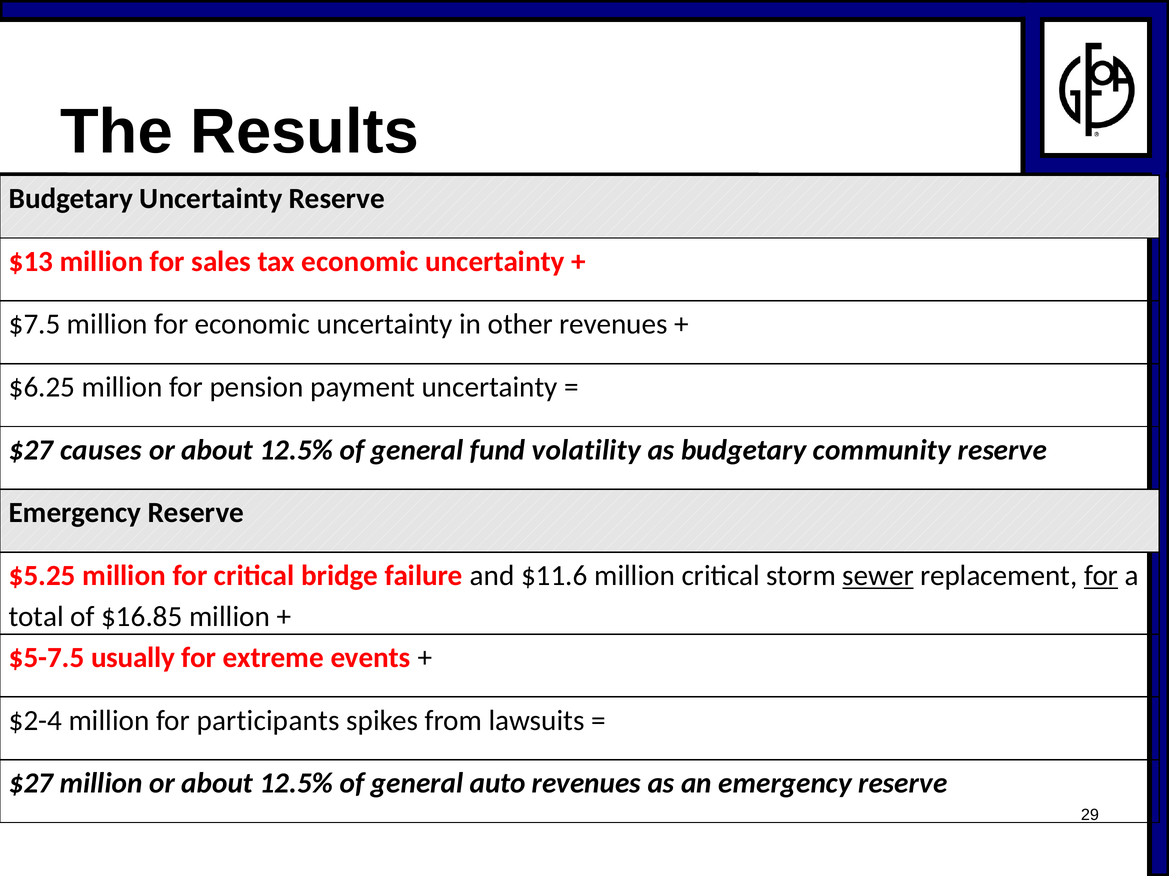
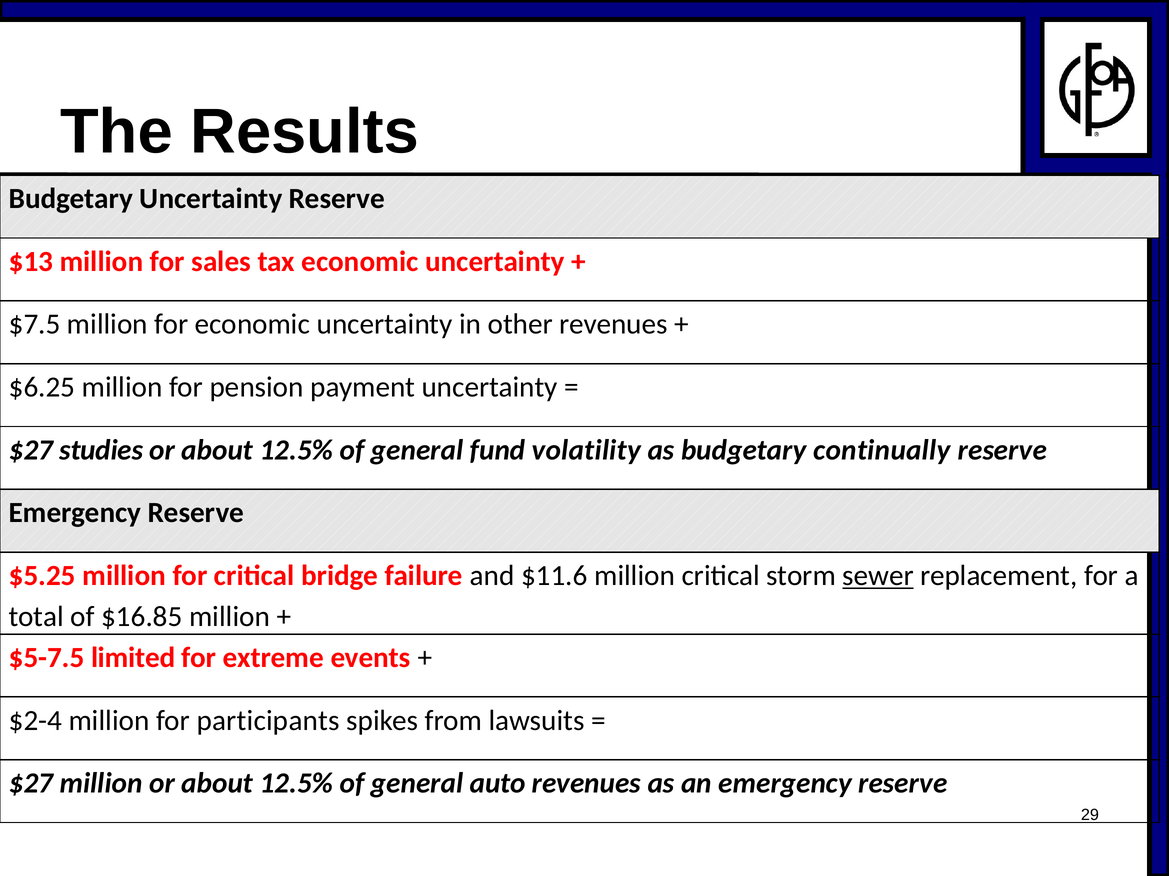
causes: causes -> studies
community: community -> continually
for at (1101, 576) underline: present -> none
usually: usually -> limited
